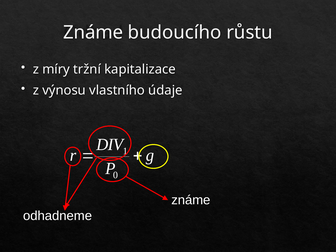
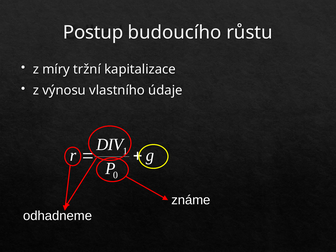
Známe at (93, 33): Známe -> Postup
